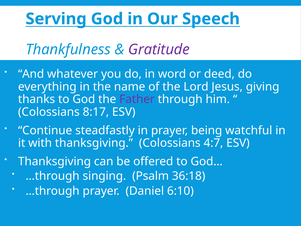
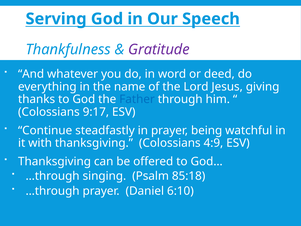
Father colour: purple -> blue
8:17: 8:17 -> 9:17
4:7: 4:7 -> 4:9
36:18: 36:18 -> 85:18
